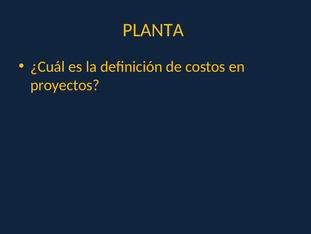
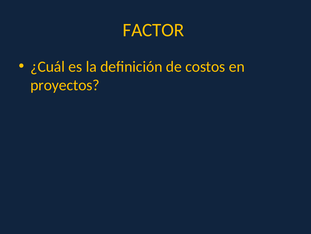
PLANTA: PLANTA -> FACTOR
